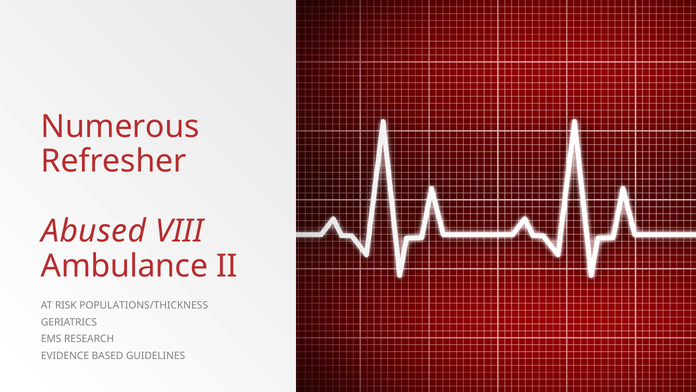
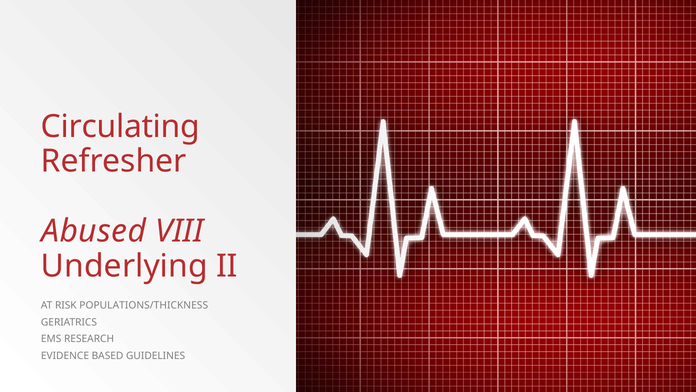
Numerous: Numerous -> Circulating
Ambulance: Ambulance -> Underlying
